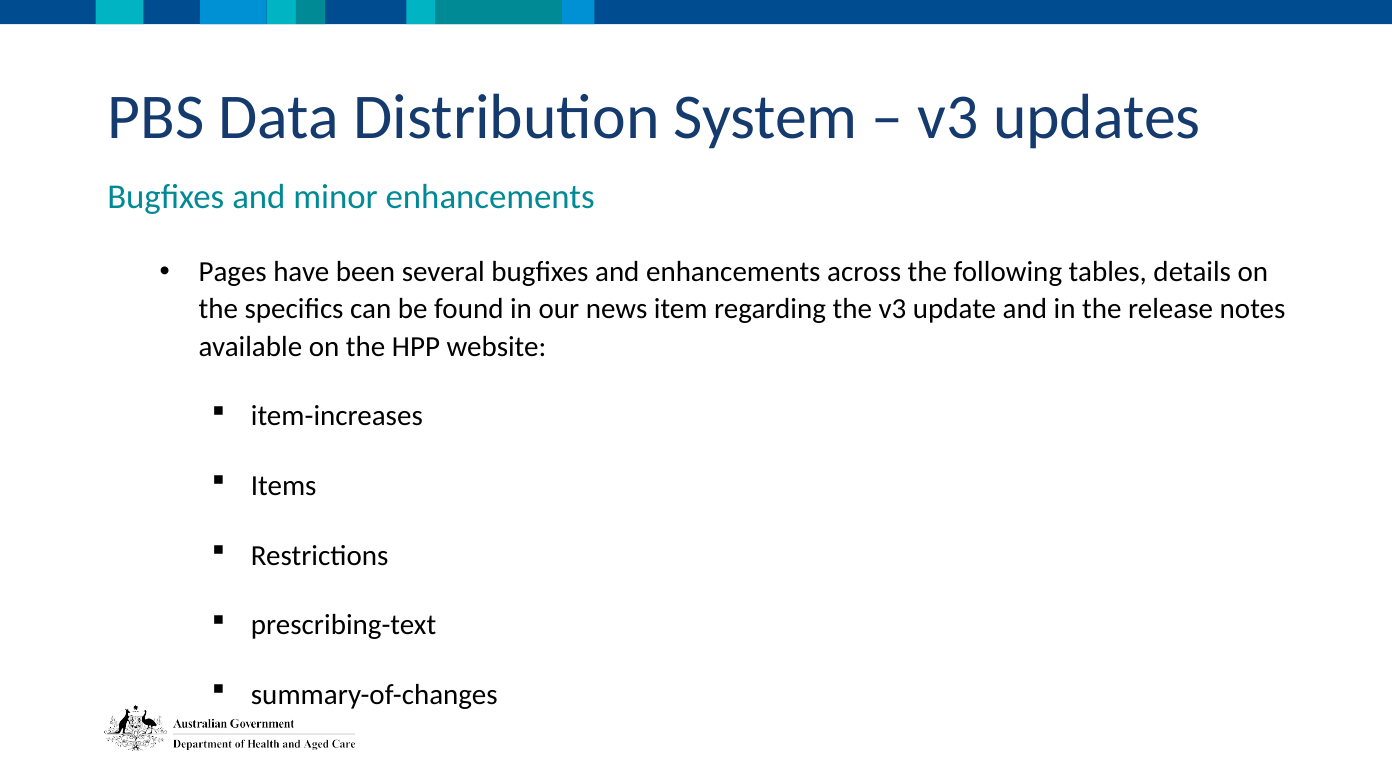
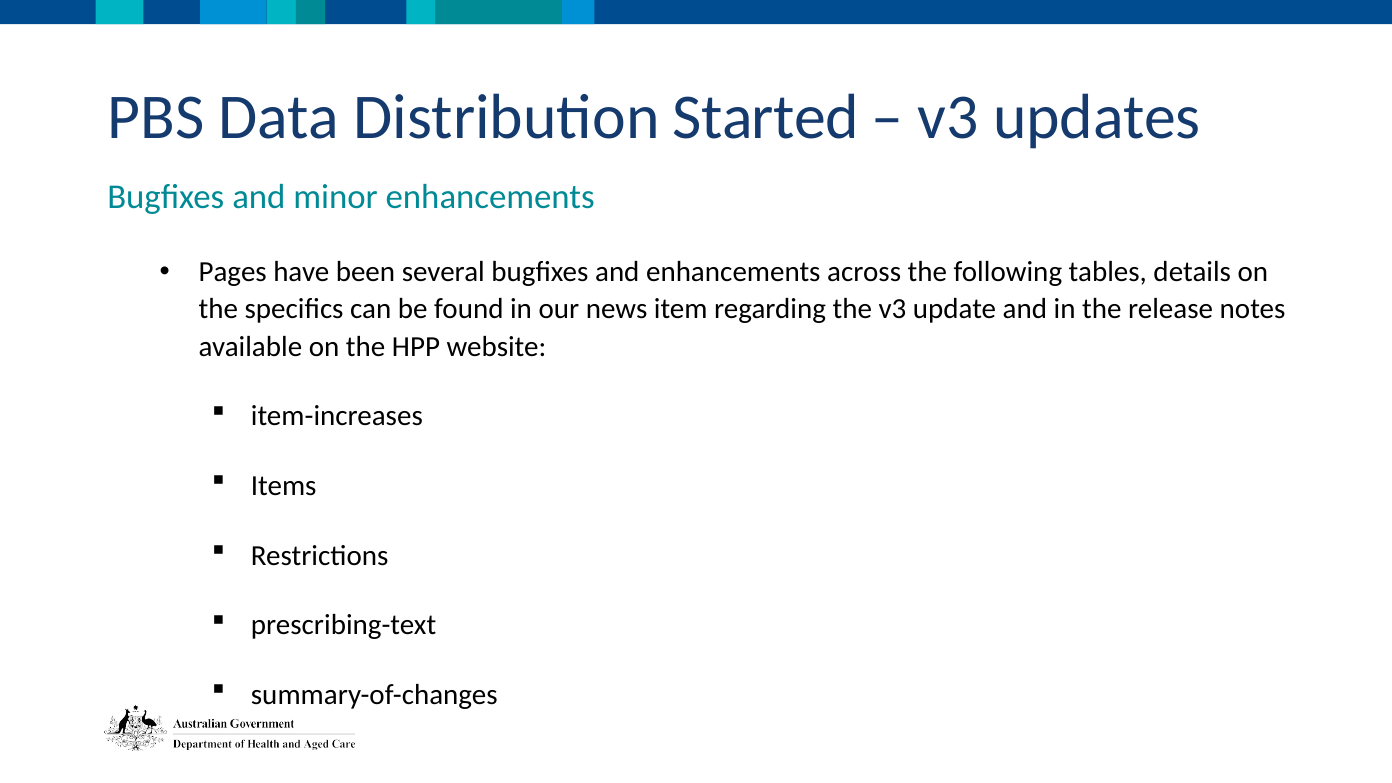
System: System -> Started
